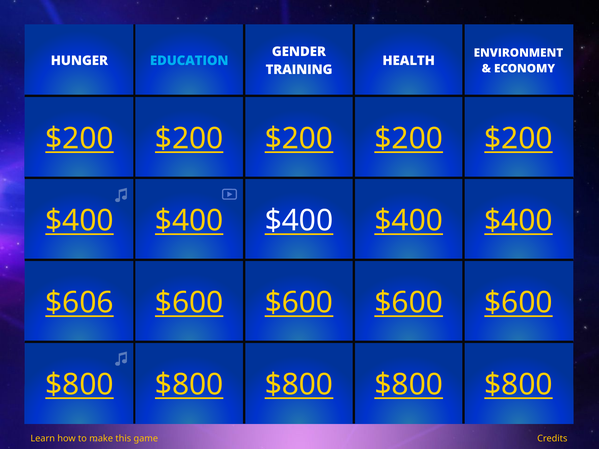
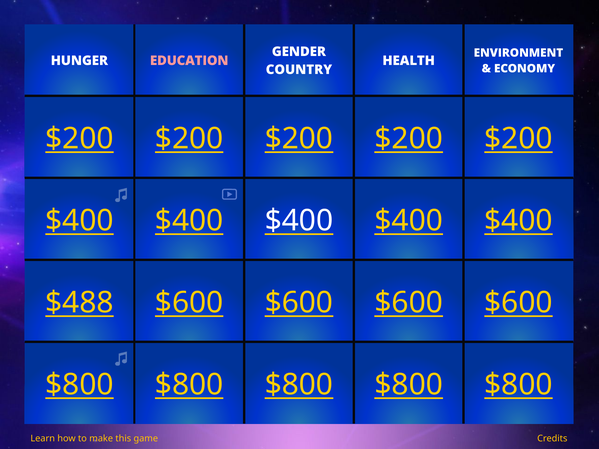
EDUCATION colour: light blue -> pink
TRAINING: TRAINING -> COUNTRY
$606: $606 -> $488
